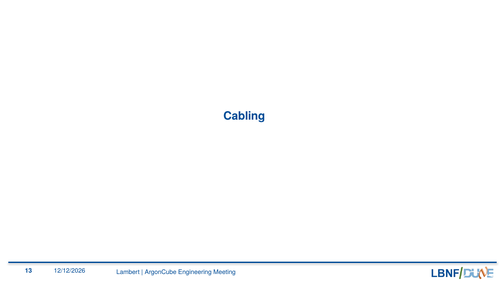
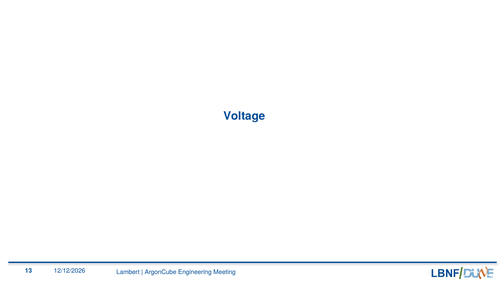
Cabling: Cabling -> Voltage
